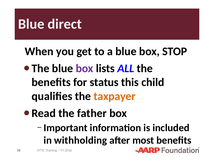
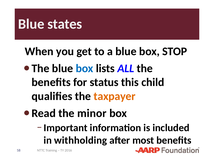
direct: direct -> states
box at (85, 68) colour: purple -> blue
father: father -> minor
